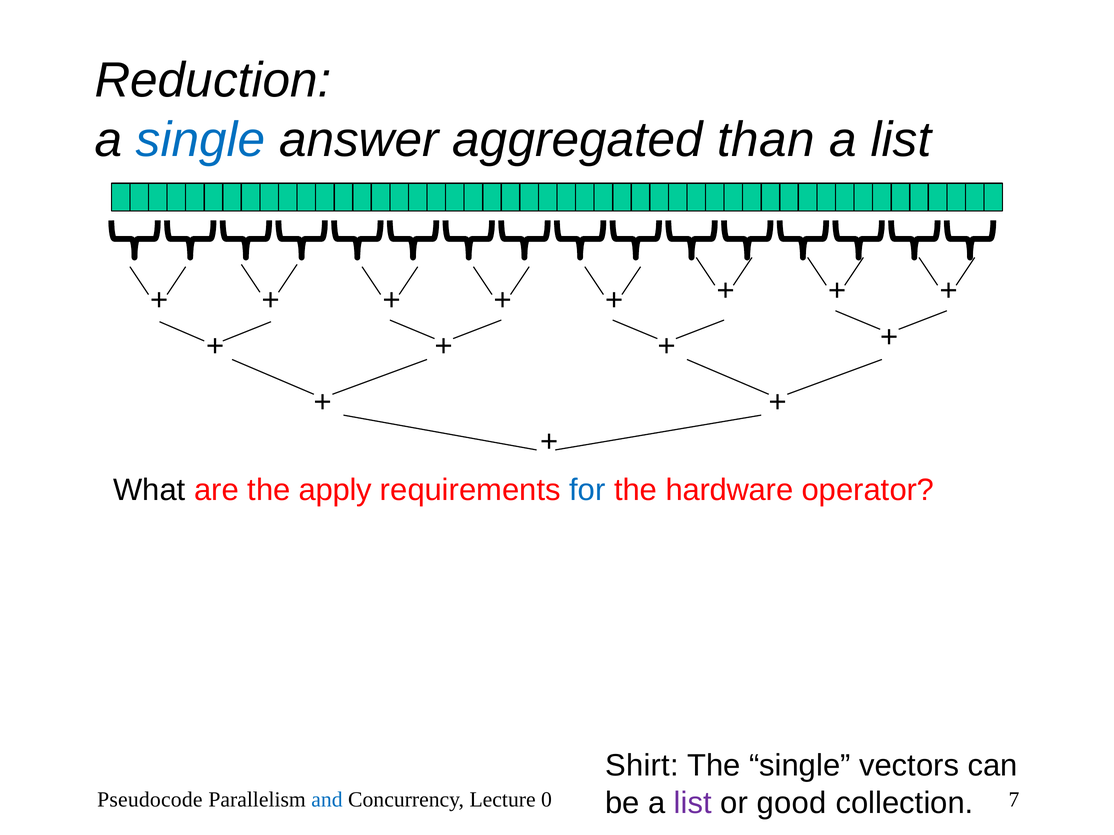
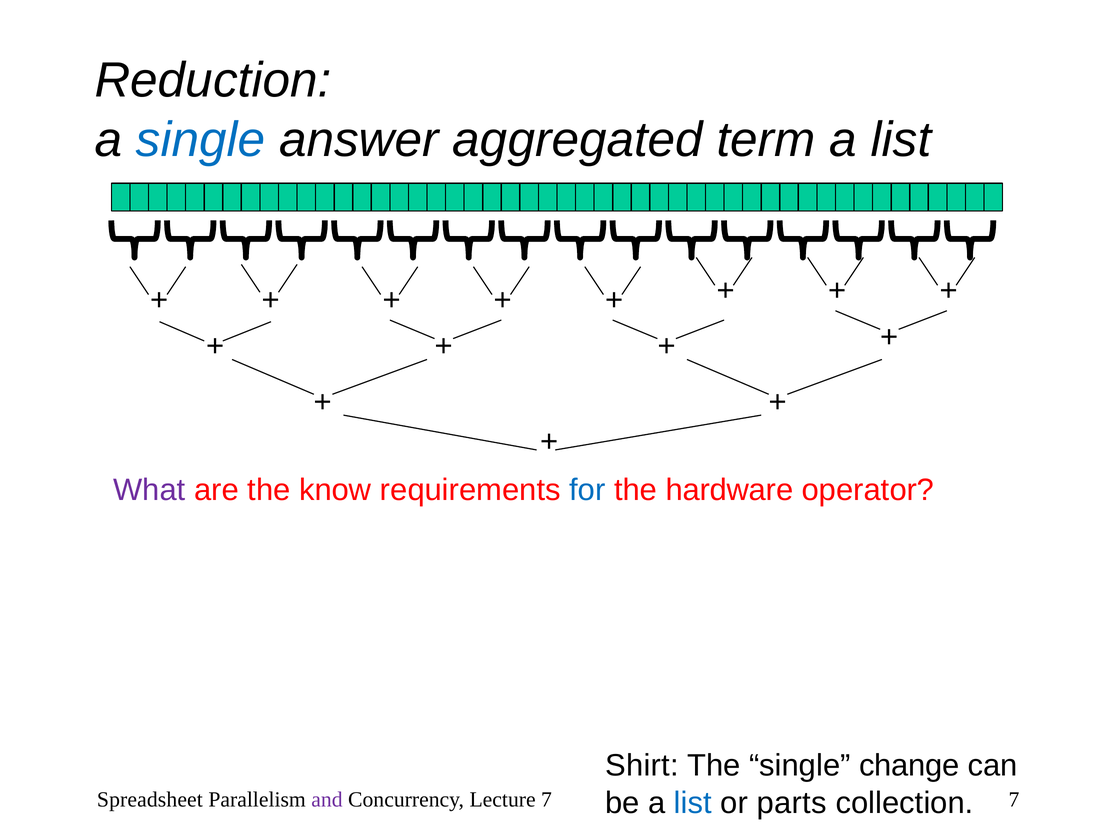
than: than -> term
What colour: black -> purple
apply: apply -> know
vectors: vectors -> change
list at (693, 803) colour: purple -> blue
good: good -> parts
Pseudocode: Pseudocode -> Spreadsheet
and colour: blue -> purple
Lecture 0: 0 -> 7
